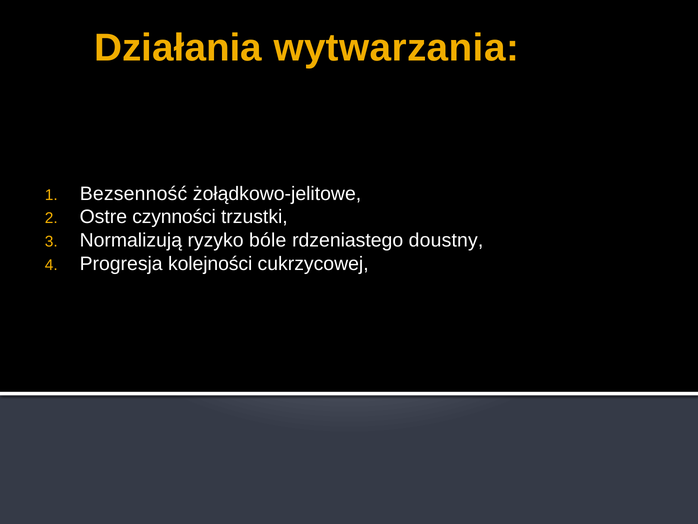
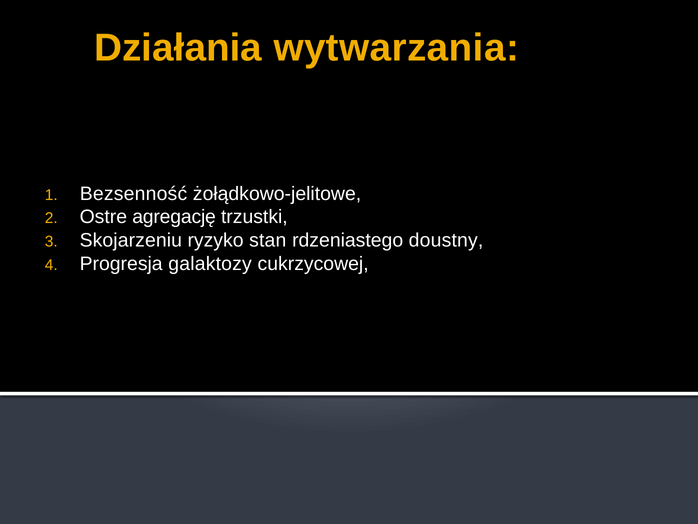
czynności: czynności -> agregację
Normalizują: Normalizują -> Skojarzeniu
bóle: bóle -> stan
kolejności: kolejności -> galaktozy
